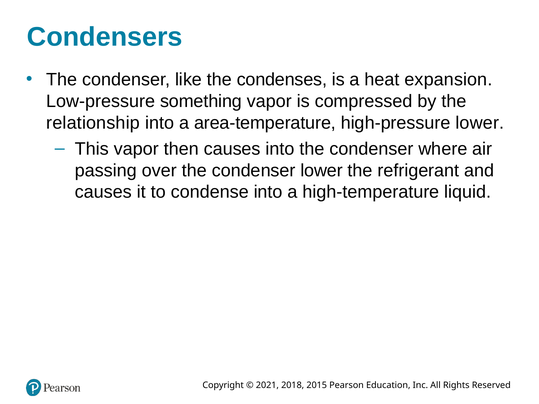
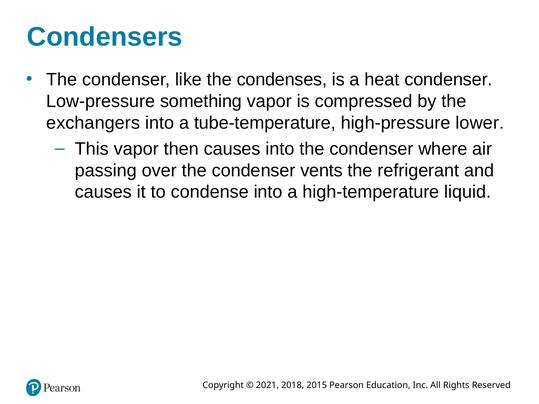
heat expansion: expansion -> condenser
relationship: relationship -> exchangers
area-temperature: area-temperature -> tube-temperature
condenser lower: lower -> vents
